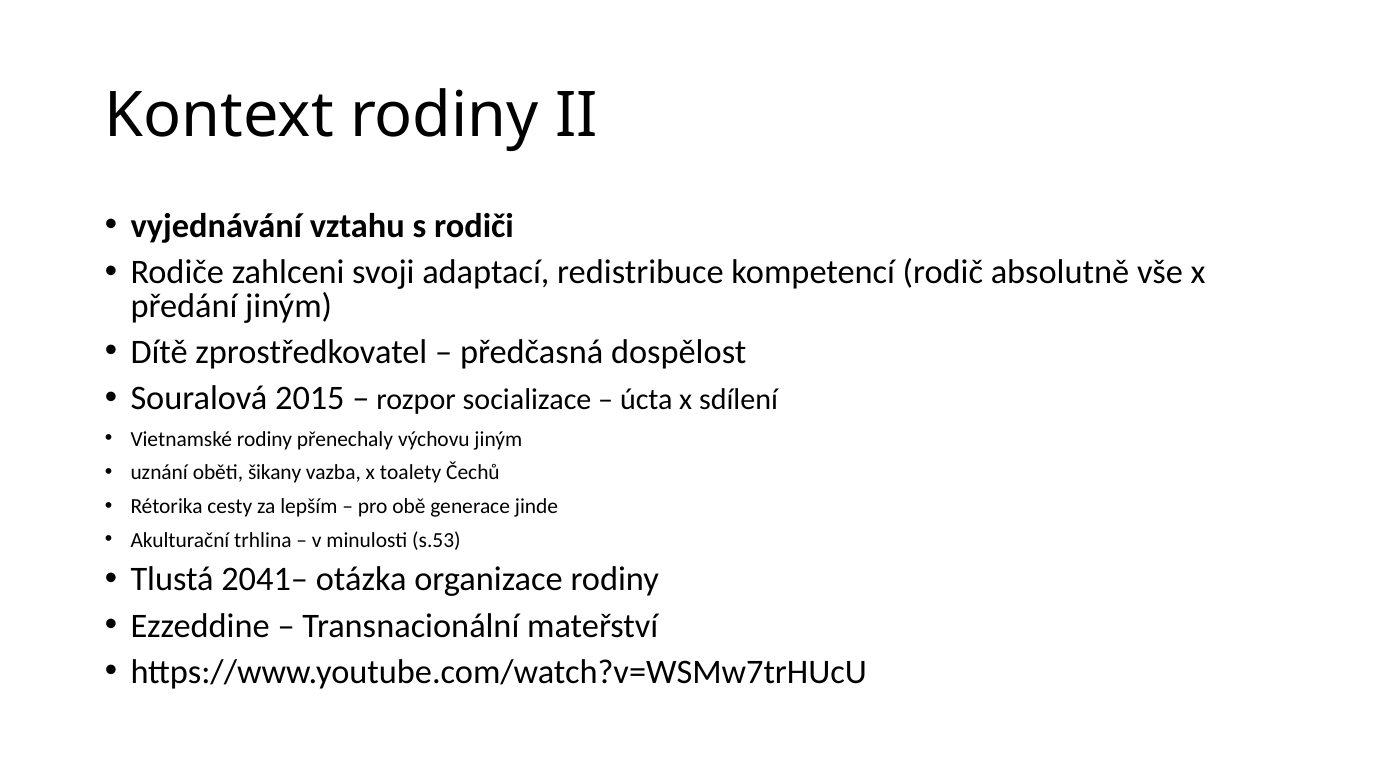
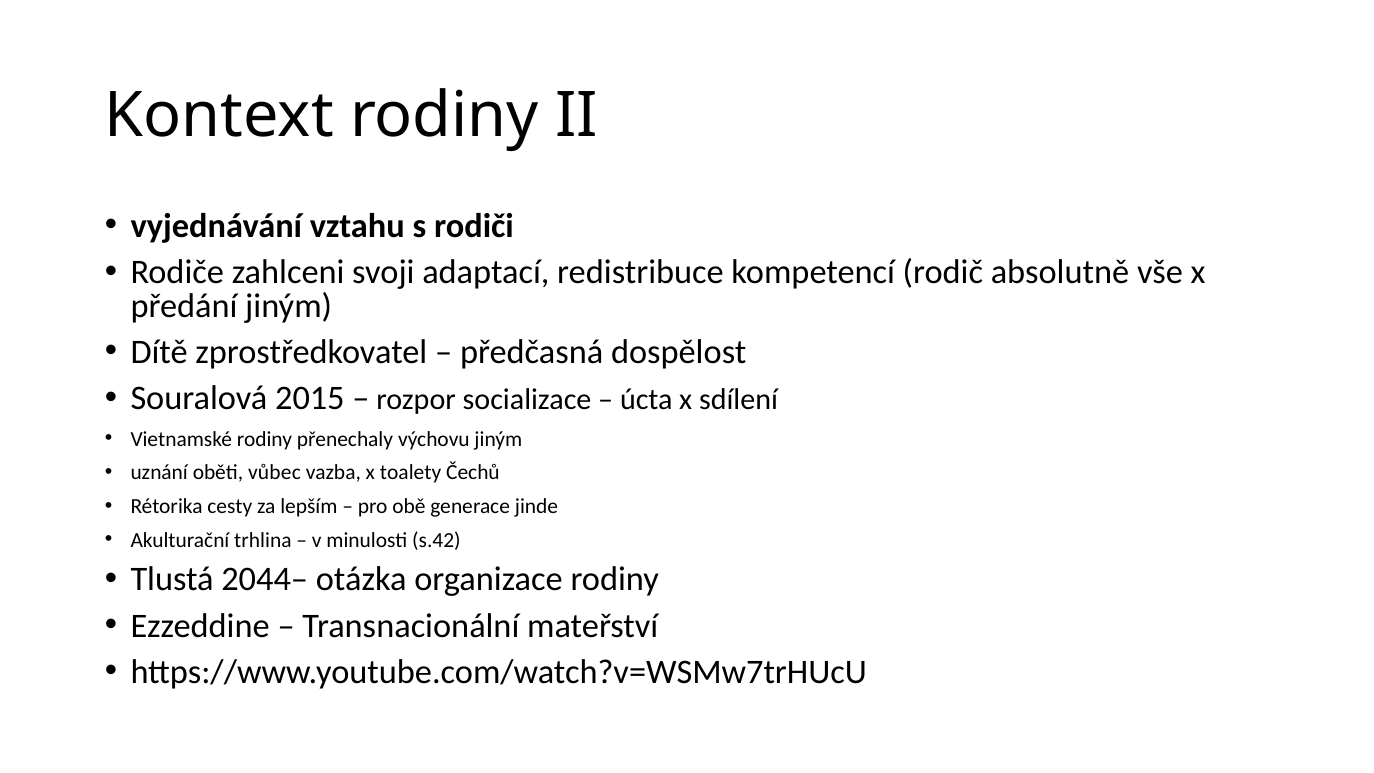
šikany: šikany -> vůbec
s.53: s.53 -> s.42
2041–: 2041– -> 2044–
